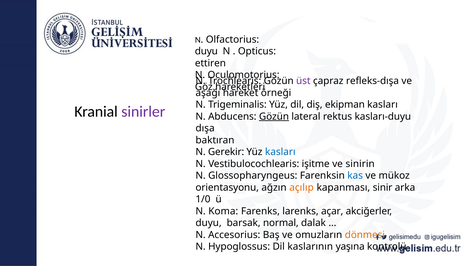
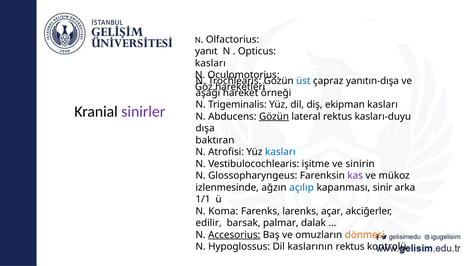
duyu at (206, 51): duyu -> yanıt
ettiren at (210, 63): ettiren -> kasları
üst colour: purple -> blue
refleks-dışa: refleks-dışa -> yanıtın-dışa
Gerekir: Gerekir -> Atrofisi
kas colour: blue -> purple
orientasyonu: orientasyonu -> izlenmesinde
açılıp colour: orange -> blue
1/0: 1/0 -> 1/1
duyu at (209, 223): duyu -> edilir
normal: normal -> palmar
Accesorius underline: none -> present
kaslarının yaşına: yaşına -> rektus
